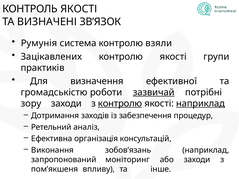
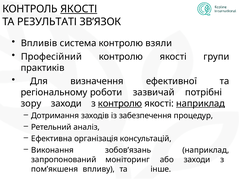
ЯКОСТІ at (79, 9) underline: none -> present
ВИЗНАЧЕНІ: ВИЗНАЧЕНІ -> РЕЗУЛЬТАТІ
Румунія: Румунія -> Впливів
Зацікавлених: Зацікавлених -> Професійний
громадськістю: громадськістю -> регіональному
зазвичай underline: present -> none
